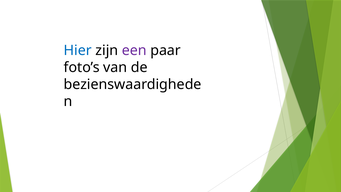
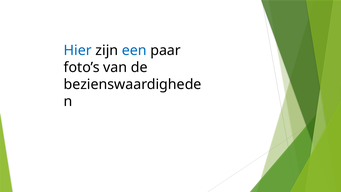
een colour: purple -> blue
